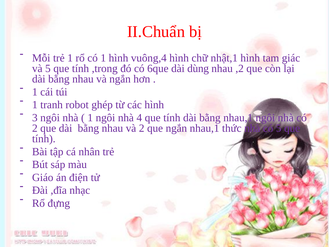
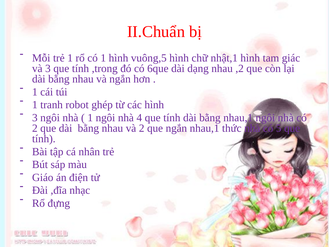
vuông,4: vuông,4 -> vuông,5
và 5: 5 -> 3
dùng: dùng -> dạng
